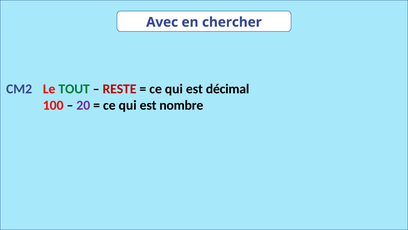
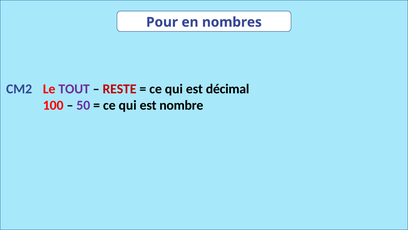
Avec: Avec -> Pour
chercher: chercher -> nombres
TOUT colour: green -> purple
20: 20 -> 50
